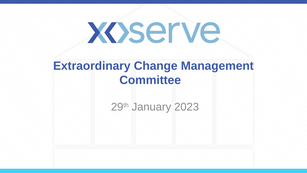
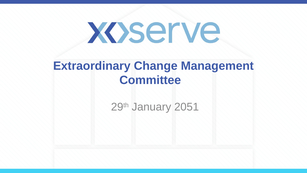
2023: 2023 -> 2051
